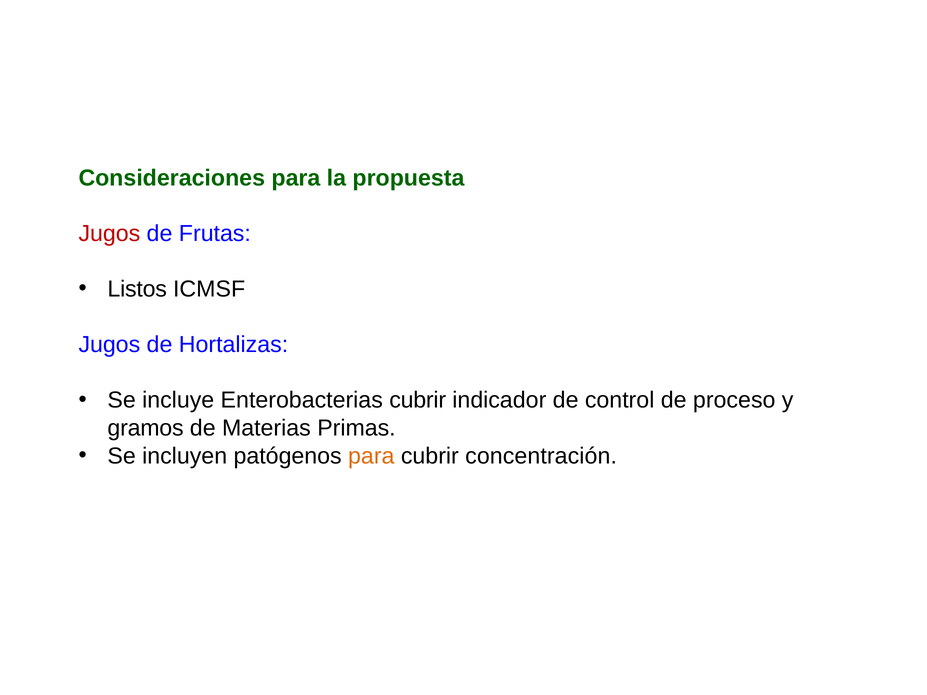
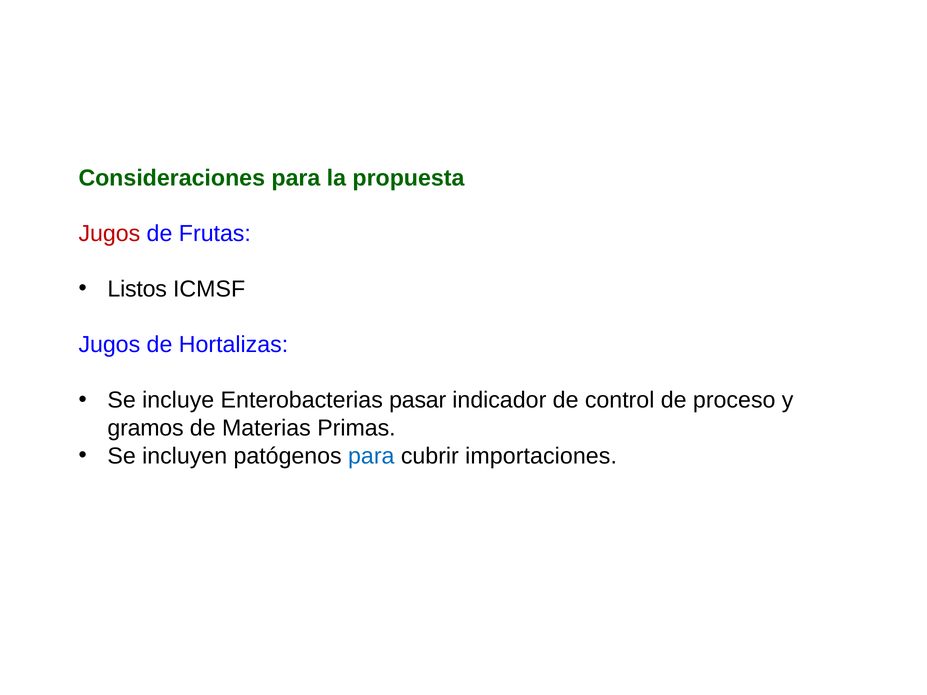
Enterobacterias cubrir: cubrir -> pasar
para at (371, 456) colour: orange -> blue
concentración: concentración -> importaciones
